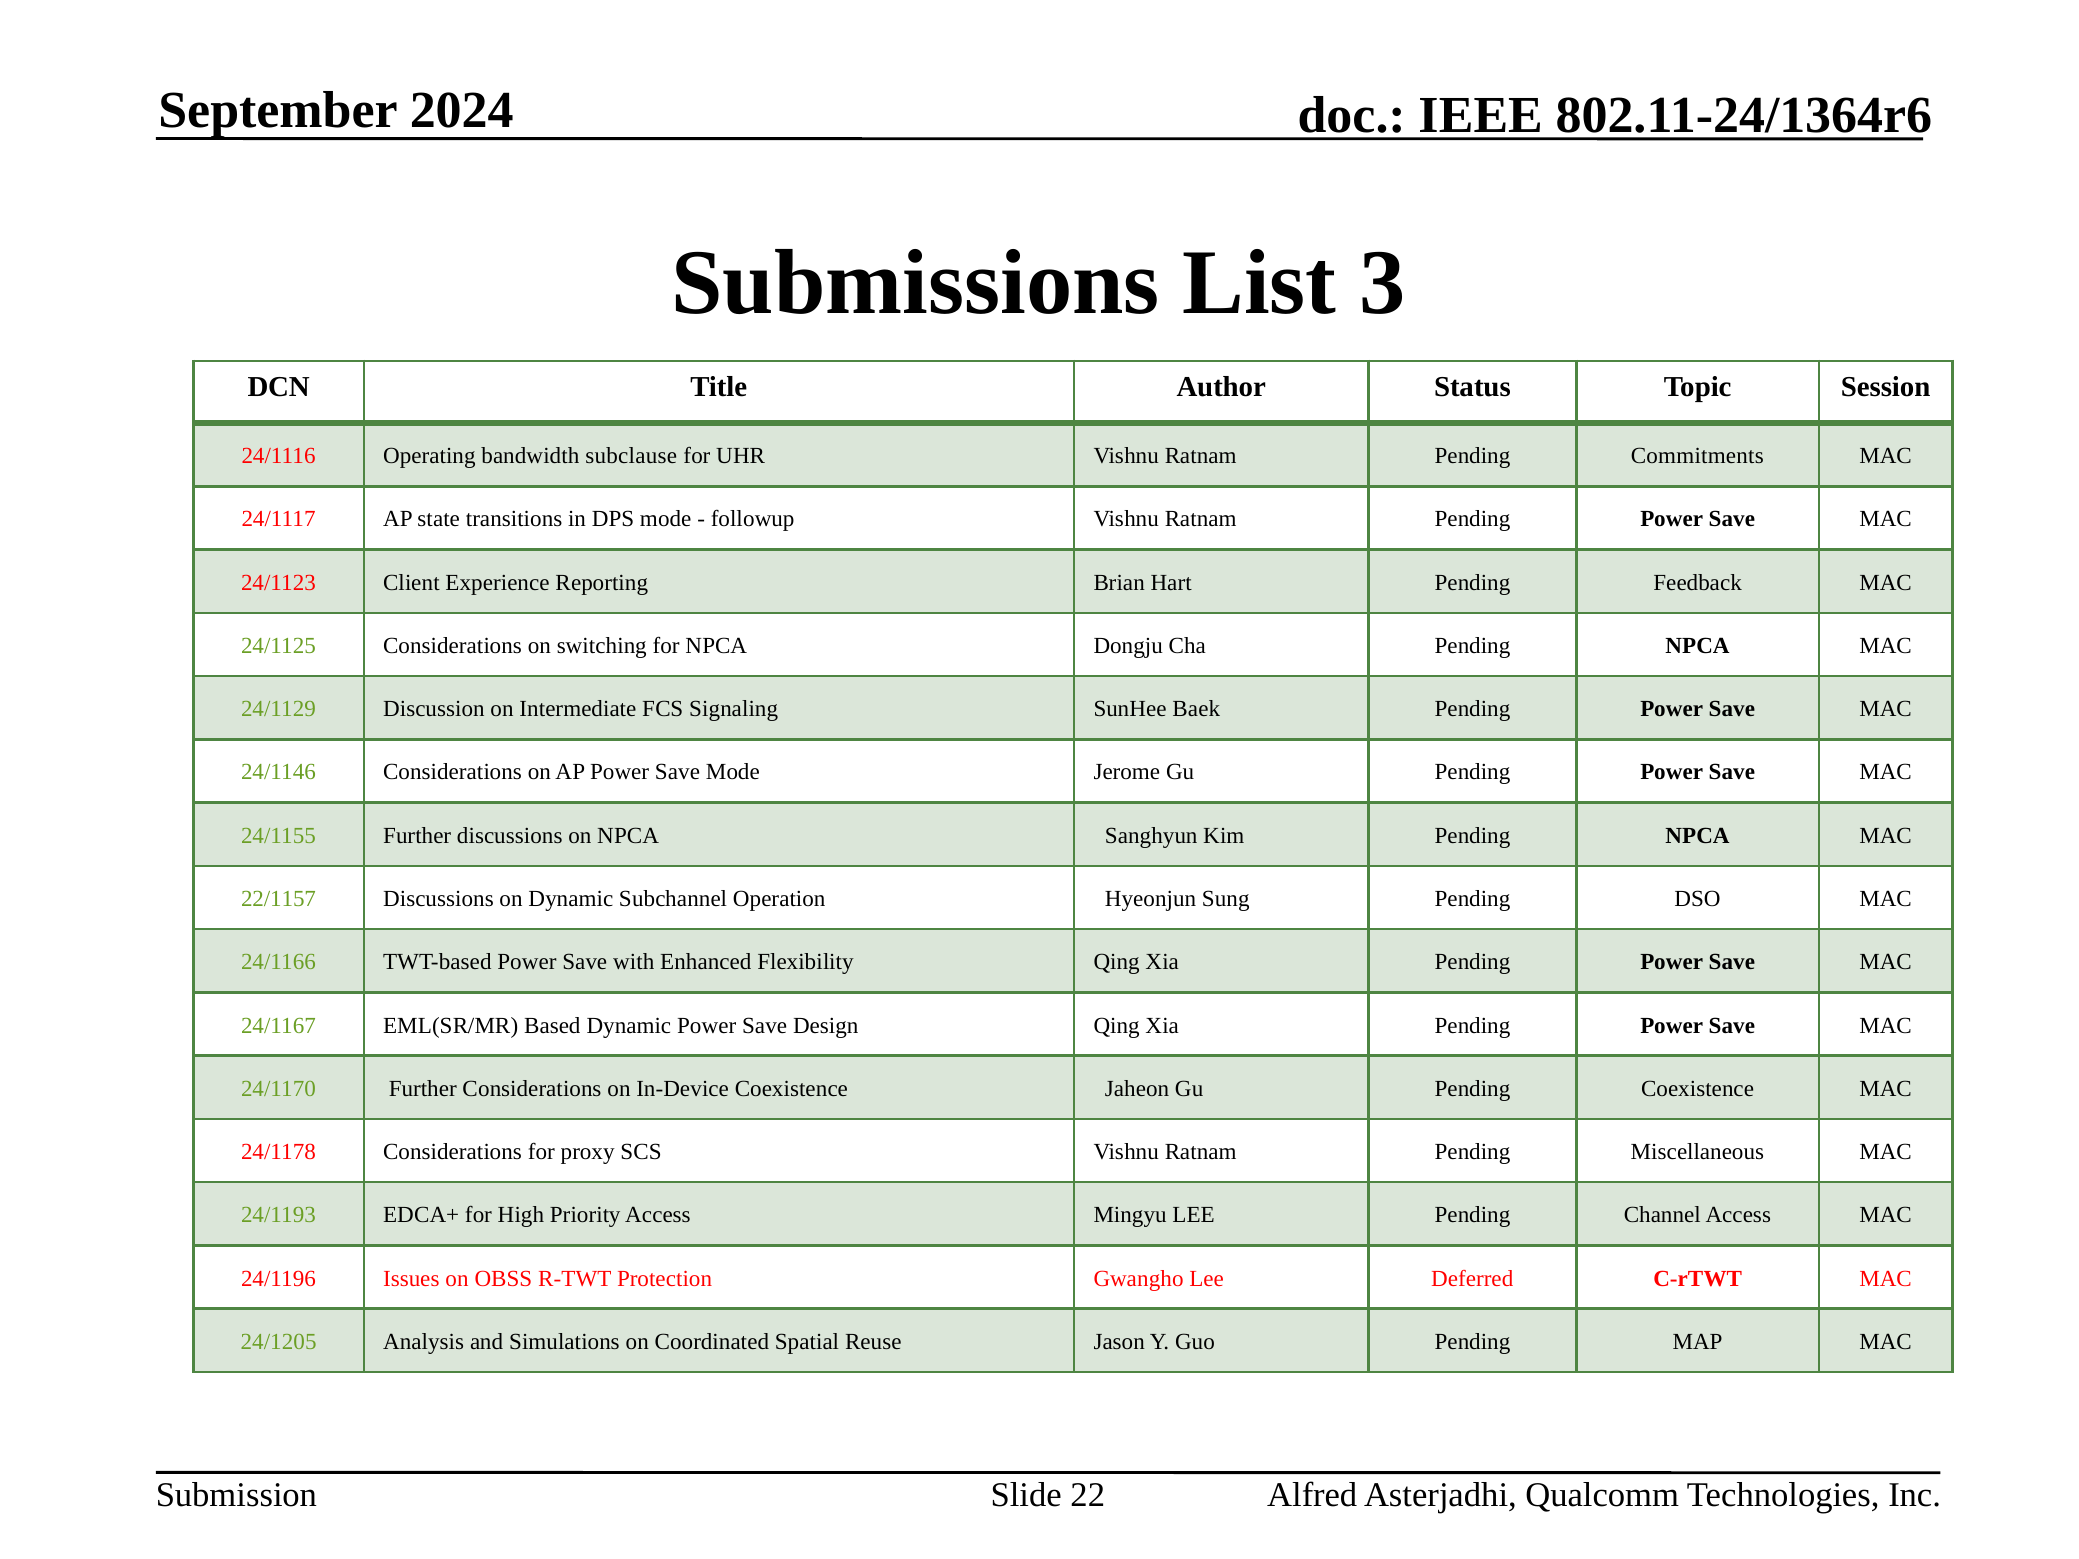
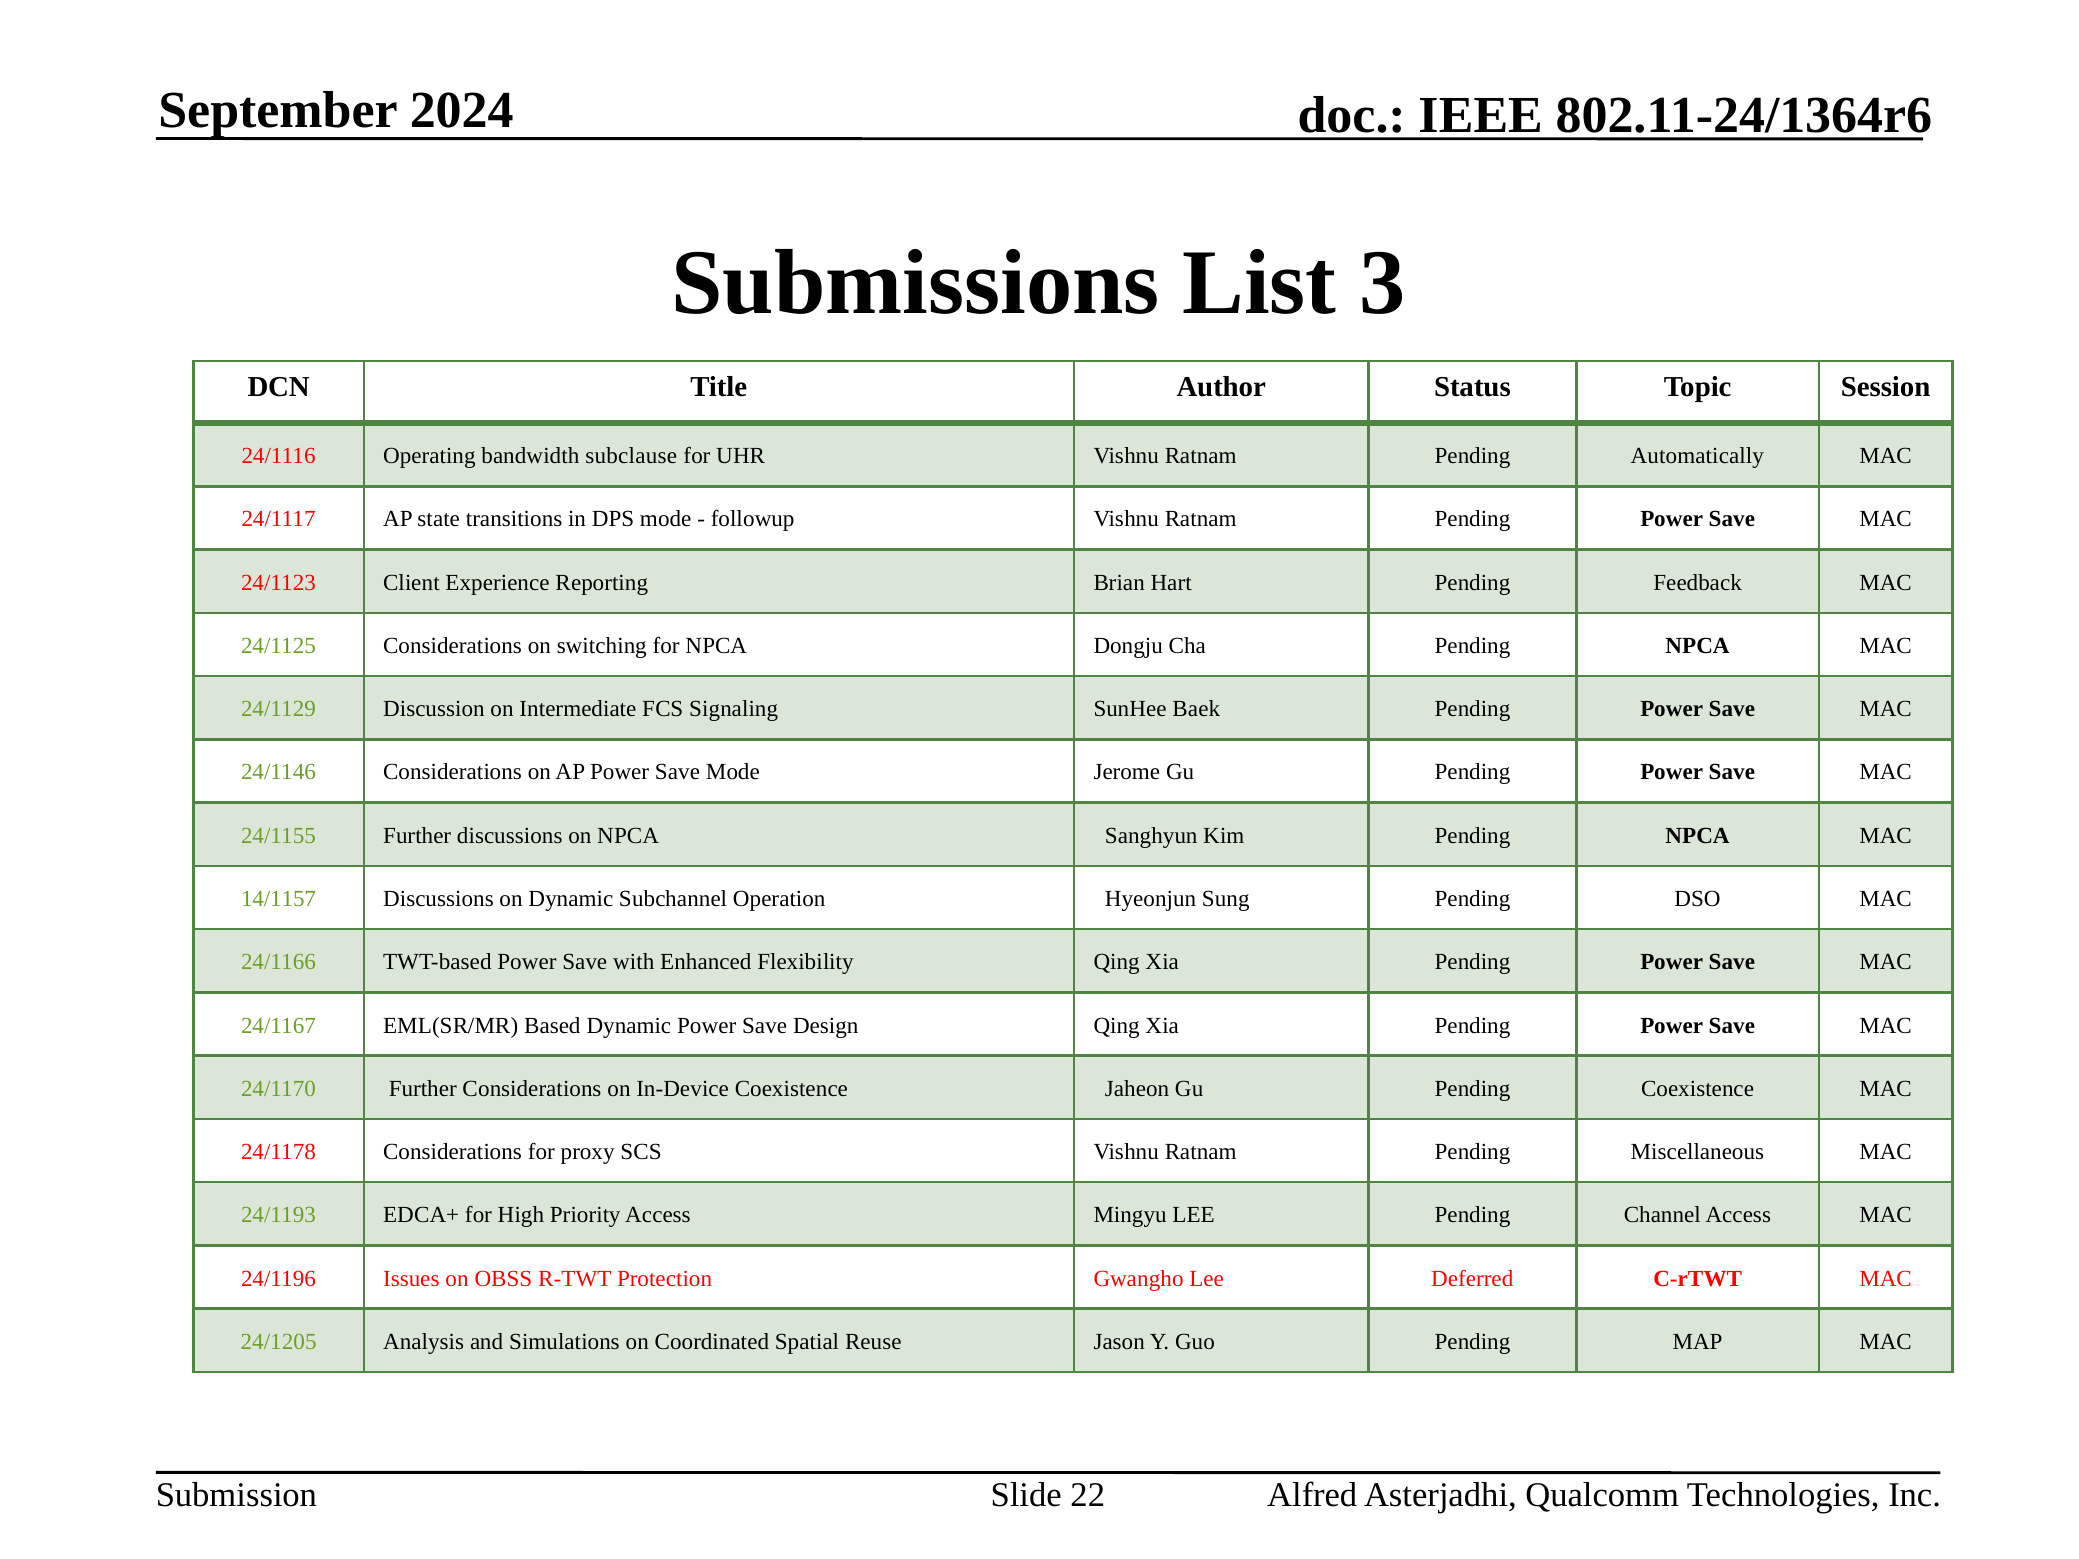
Commitments: Commitments -> Automatically
22/1157: 22/1157 -> 14/1157
